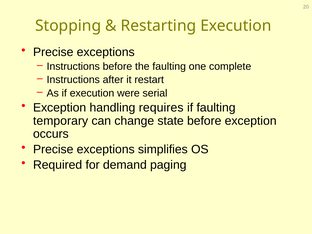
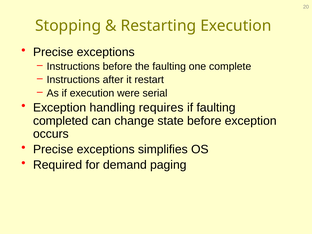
temporary: temporary -> completed
